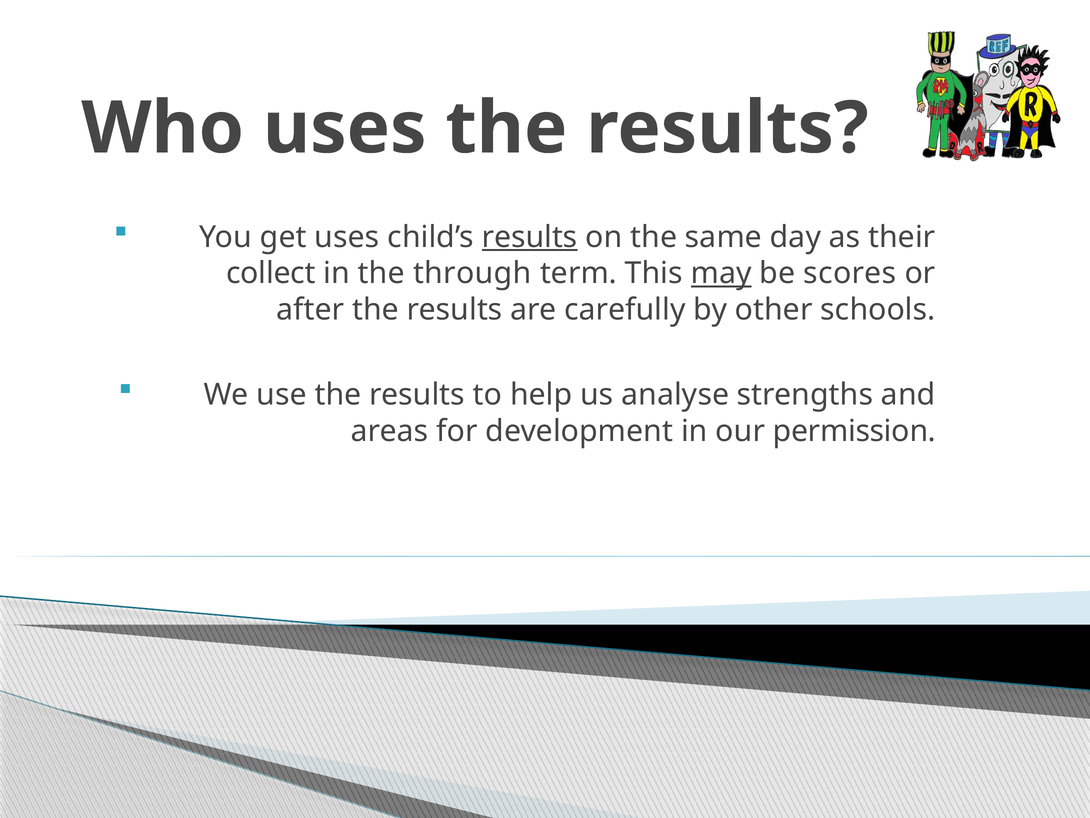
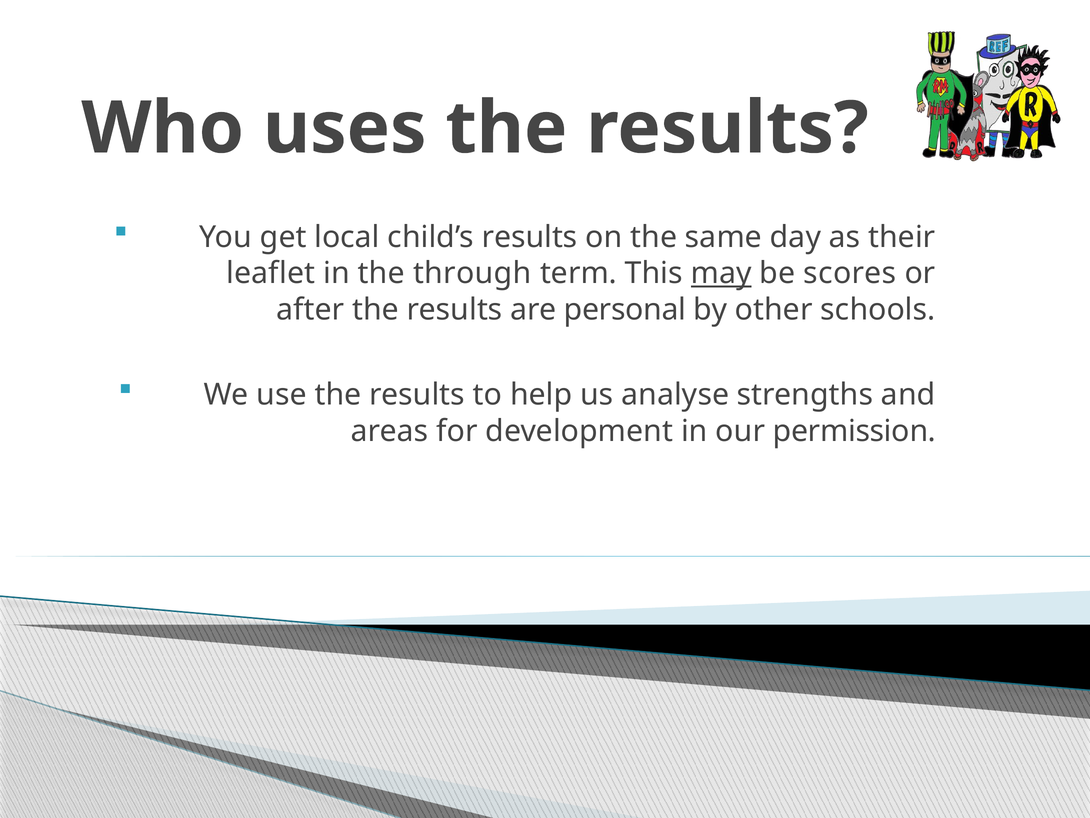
get uses: uses -> local
results at (530, 237) underline: present -> none
collect: collect -> leaflet
carefully: carefully -> personal
